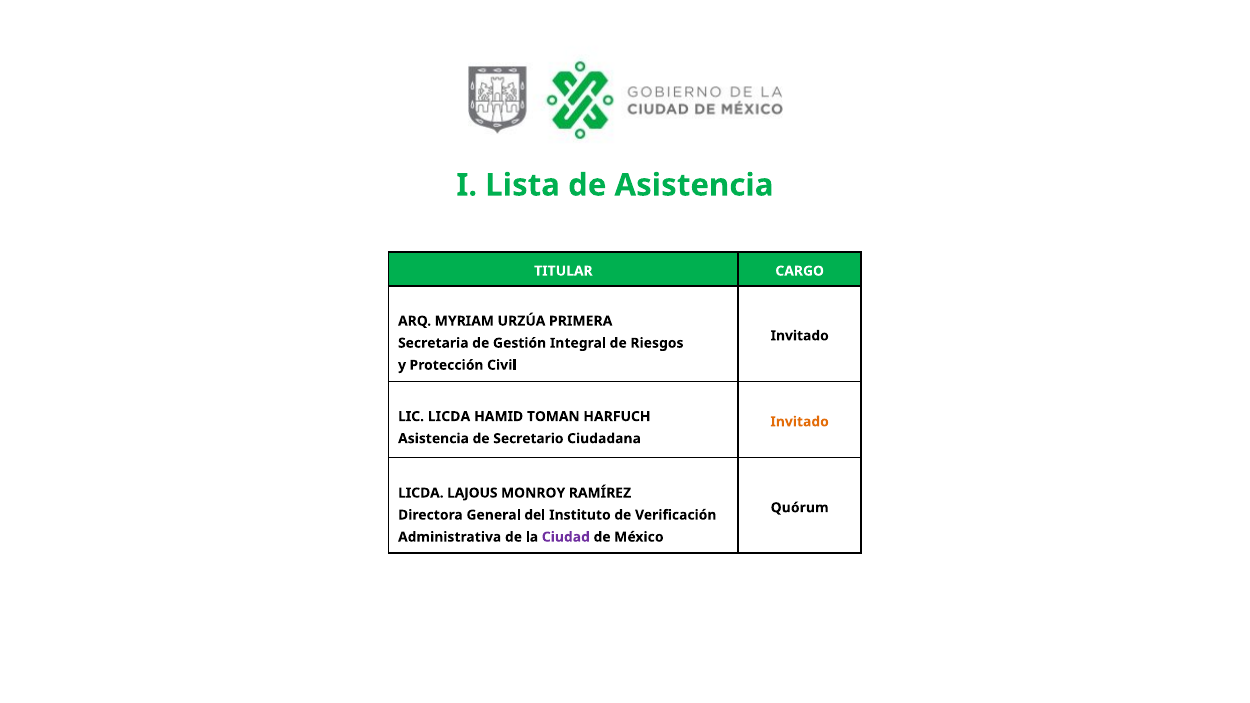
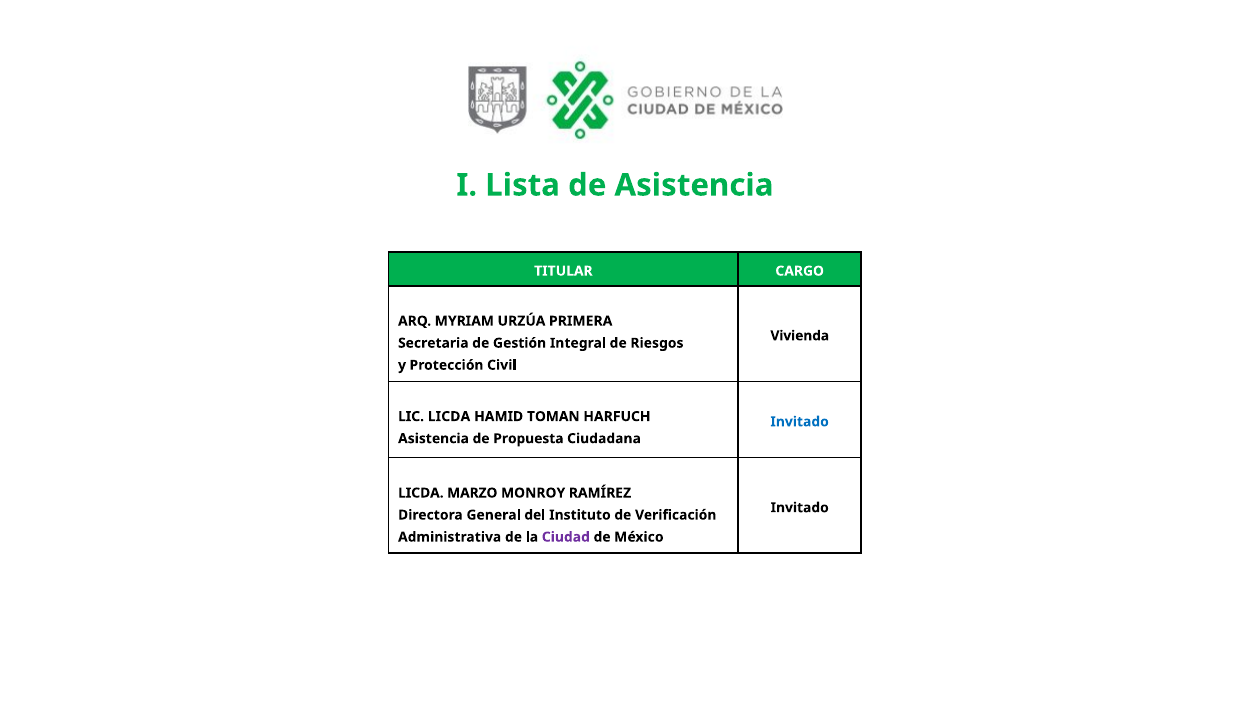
Invitado at (800, 336): Invitado -> Vivienda
Invitado at (800, 422) colour: orange -> blue
Secretario: Secretario -> Propuesta
LAJOUS: LAJOUS -> MARZO
Quórum at (800, 508): Quórum -> Invitado
